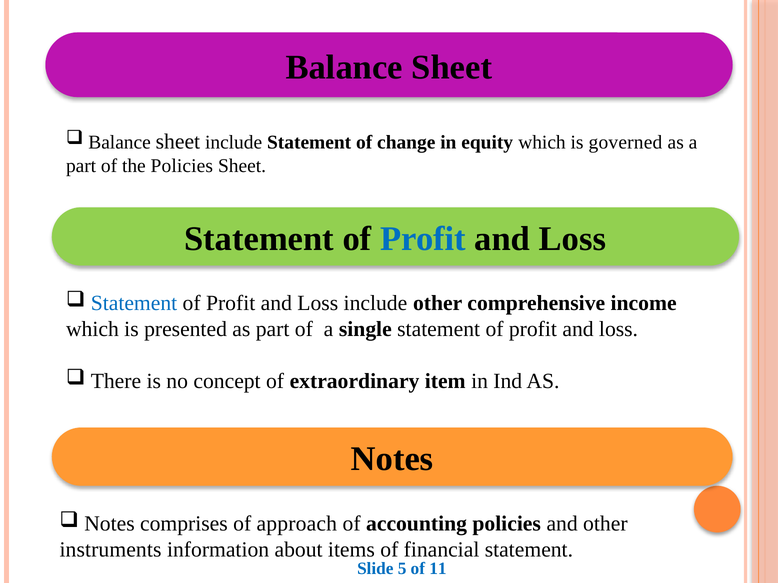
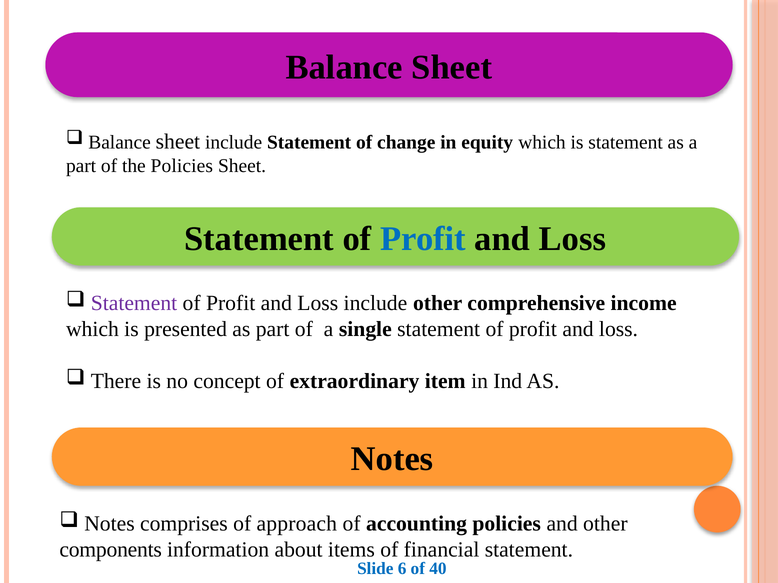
is governed: governed -> statement
Statement at (134, 304) colour: blue -> purple
instruments: instruments -> components
5: 5 -> 6
11: 11 -> 40
